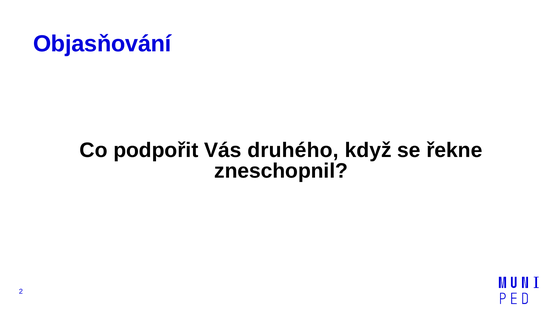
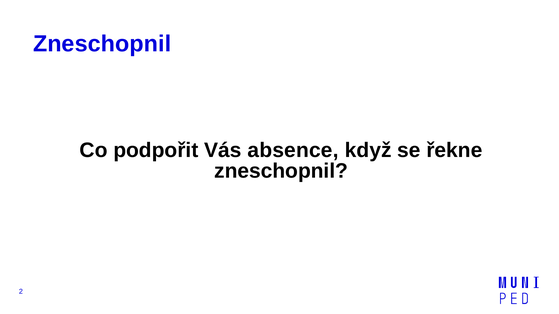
Objasňování at (102, 44): Objasňování -> Zneschopnil
druhého: druhého -> absence
